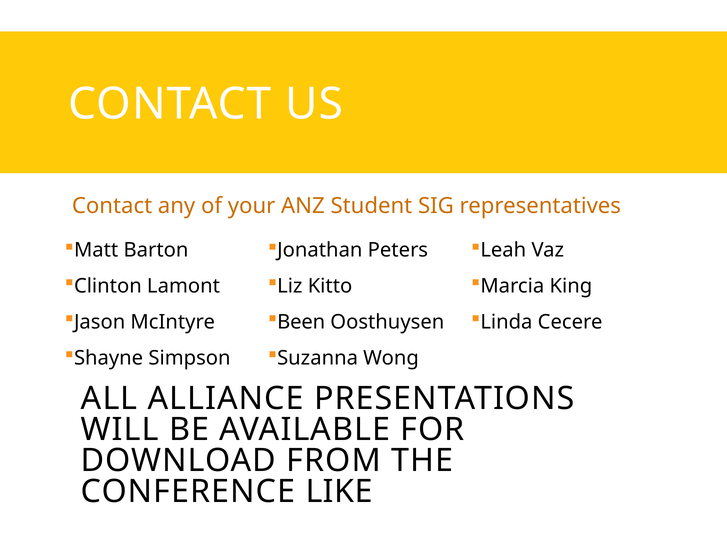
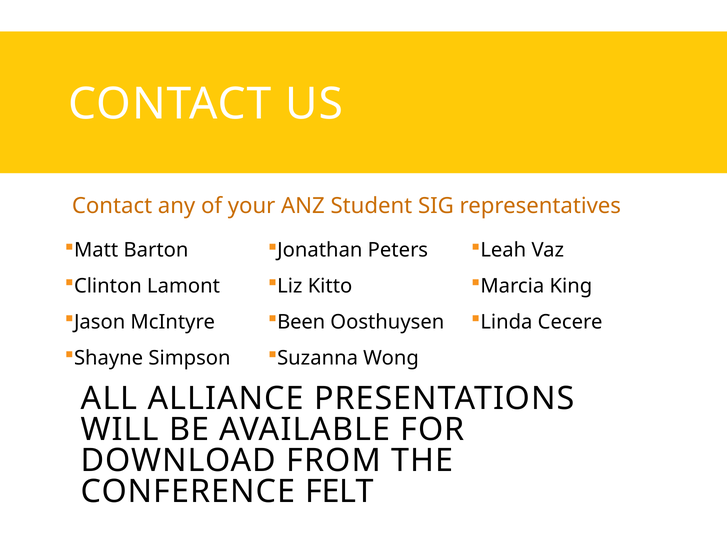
LIKE: LIKE -> FELT
